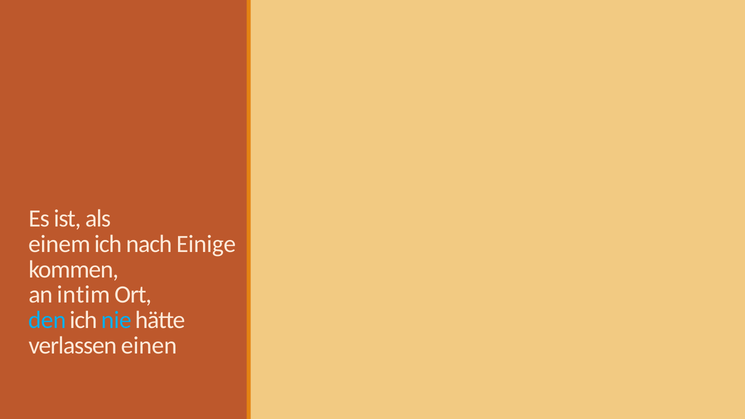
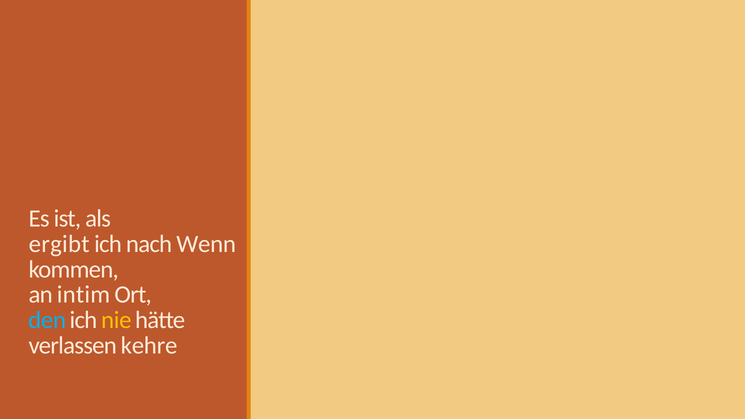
einem: einem -> ergibt
Einige: Einige -> Wenn
nie colour: light blue -> yellow
einen: einen -> kehre
